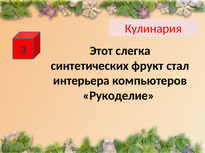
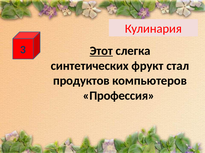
Этот underline: none -> present
интерьера: интерьера -> продуктов
Рукоделие: Рукоделие -> Профессия
